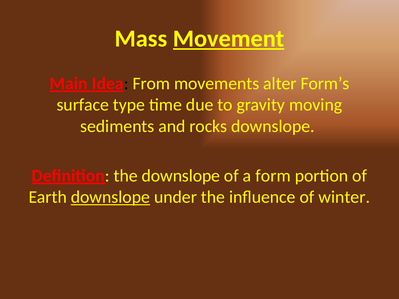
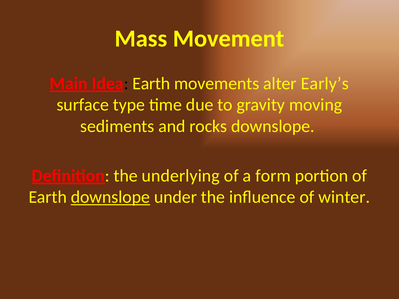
Movement underline: present -> none
Idea From: From -> Earth
Form’s: Form’s -> Early’s
the downslope: downslope -> underlying
